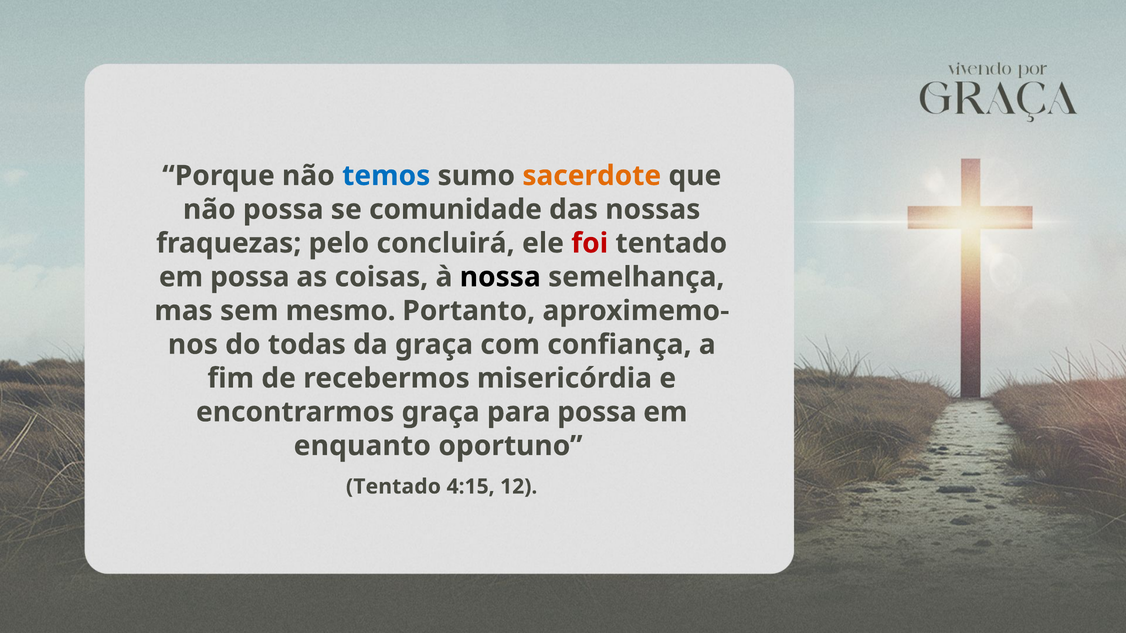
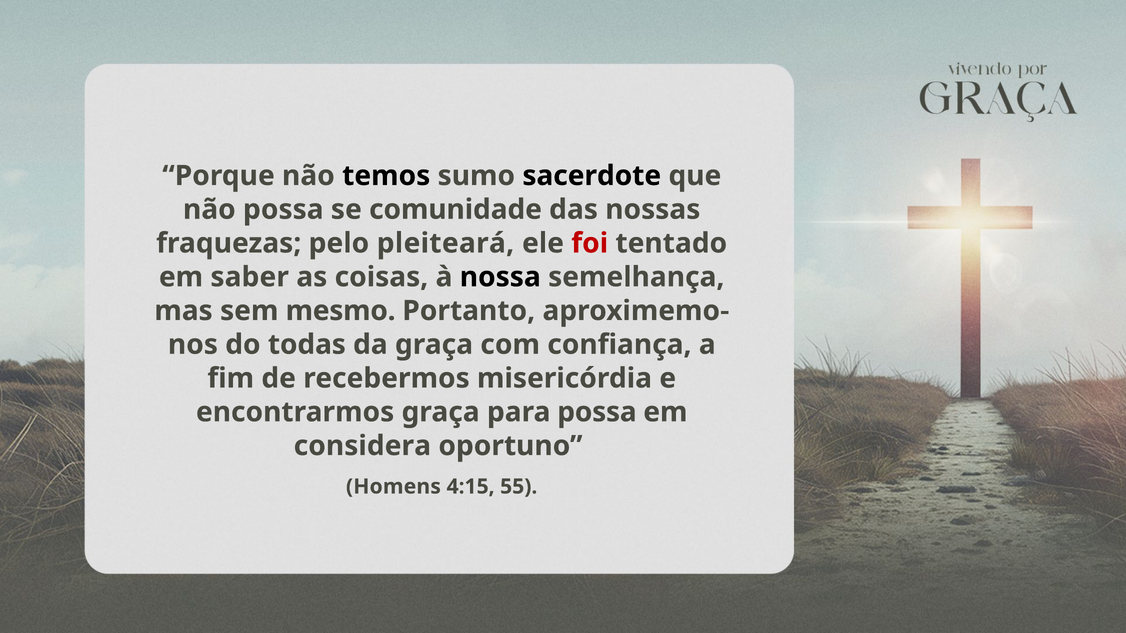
temos colour: blue -> black
sacerdote colour: orange -> black
concluirá: concluirá -> pleiteará
em possa: possa -> saber
enquanto: enquanto -> considera
Tentado at (393, 487): Tentado -> Homens
12: 12 -> 55
